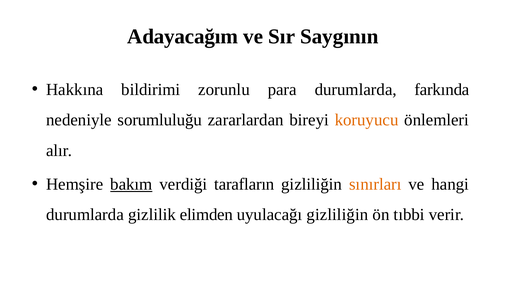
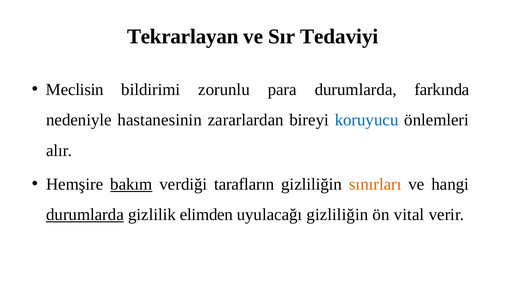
Adayacağım: Adayacağım -> Tekrarlayan
Saygının: Saygının -> Tedaviyi
Hakkına: Hakkına -> Meclisin
sorumluluğu: sorumluluğu -> hastanesinin
koruyucu colour: orange -> blue
durumlarda at (85, 214) underline: none -> present
tıbbi: tıbbi -> vital
